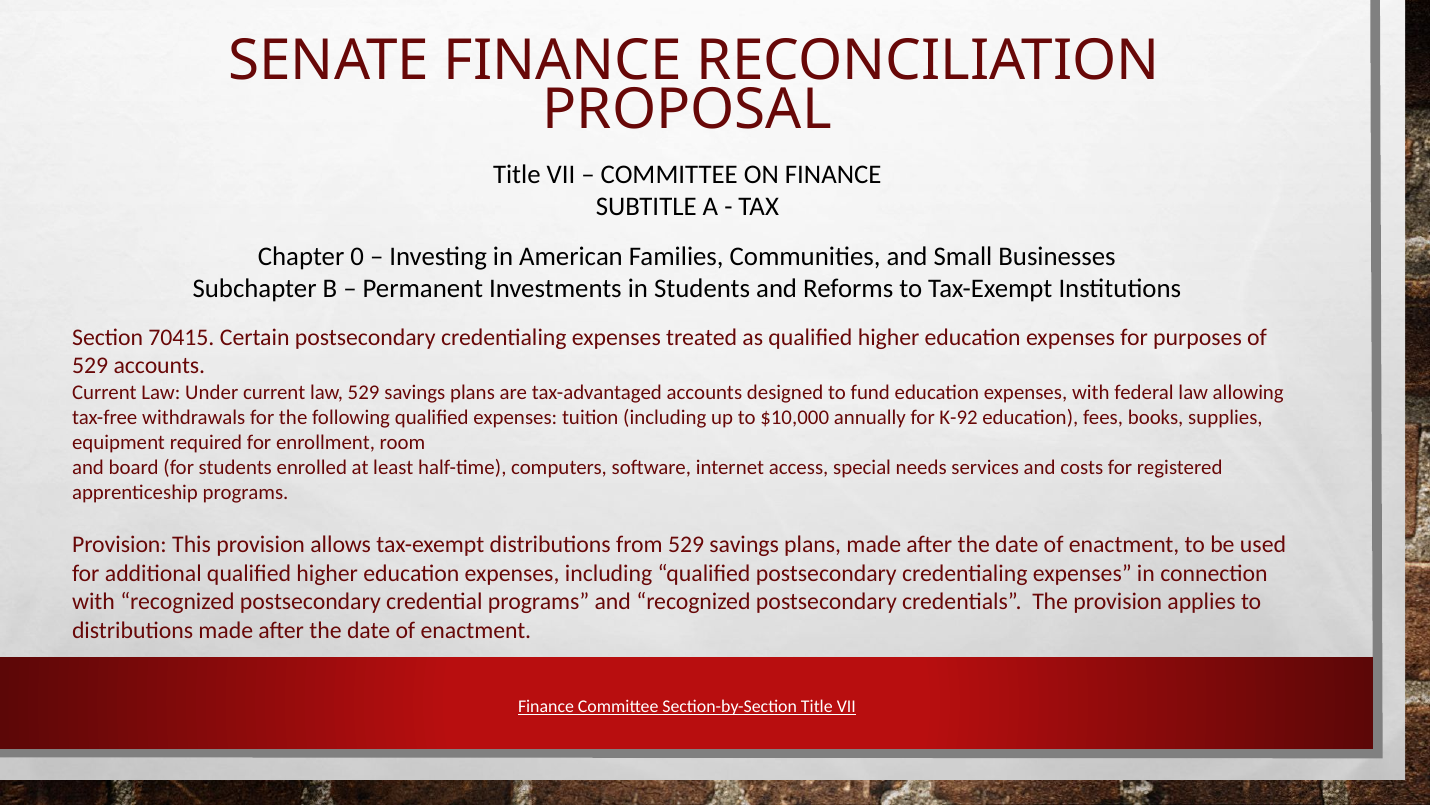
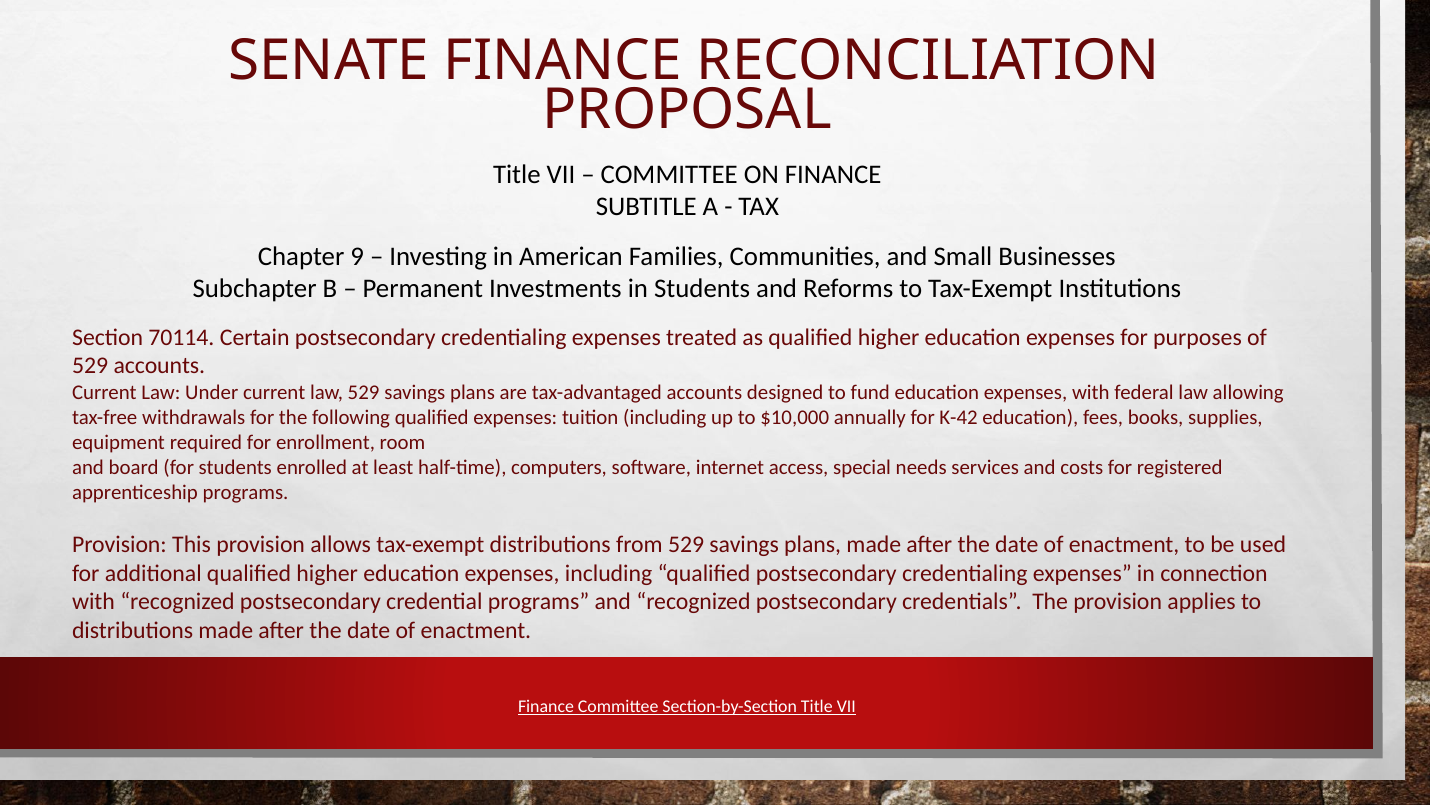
0: 0 -> 9
70415: 70415 -> 70114
K-92: K-92 -> K-42
